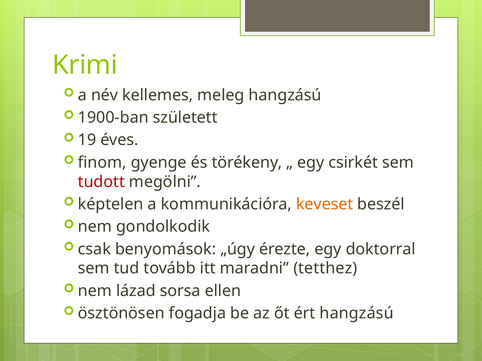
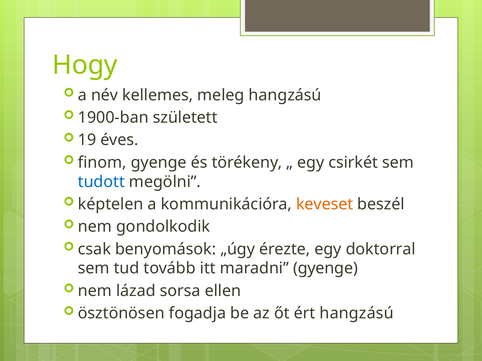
Krimi: Krimi -> Hogy
tudott colour: red -> blue
maradni tetthez: tetthez -> gyenge
